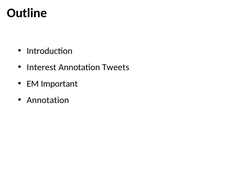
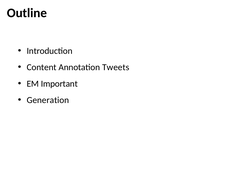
Interest: Interest -> Content
Annotation at (48, 100): Annotation -> Generation
